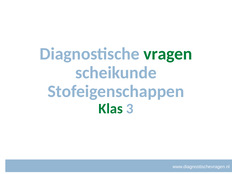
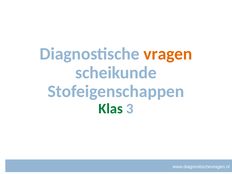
vragen colour: green -> orange
